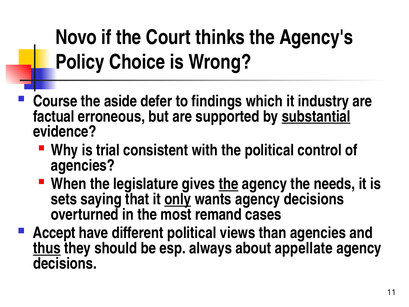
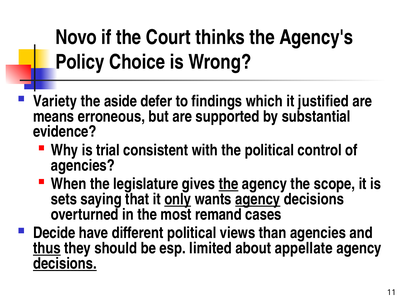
Course: Course -> Variety
industry: industry -> justified
factual: factual -> means
substantial underline: present -> none
needs: needs -> scope
agency at (258, 199) underline: none -> present
Accept: Accept -> Decide
always: always -> limited
decisions at (65, 263) underline: none -> present
